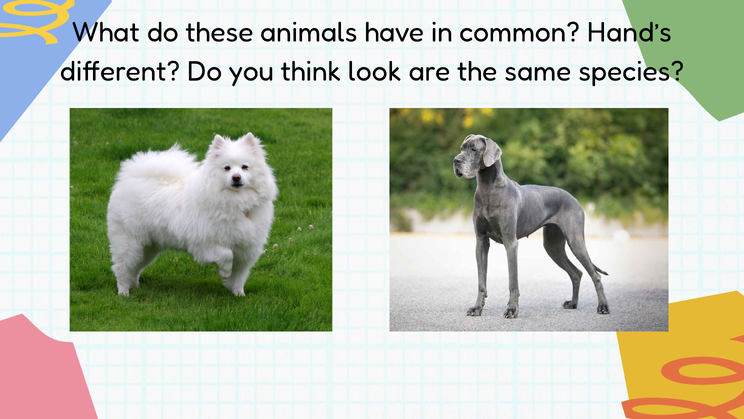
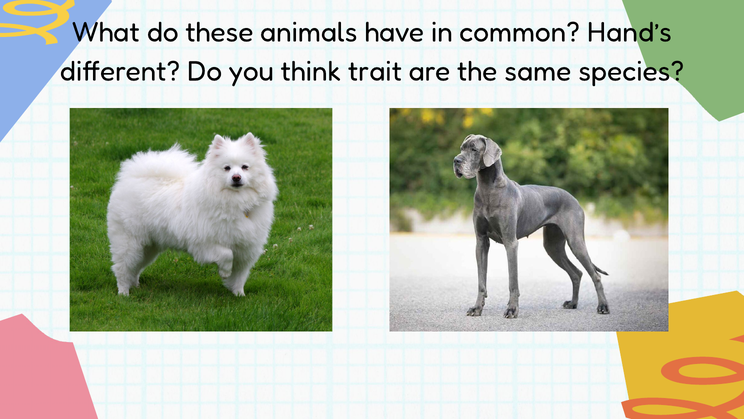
look: look -> trait
